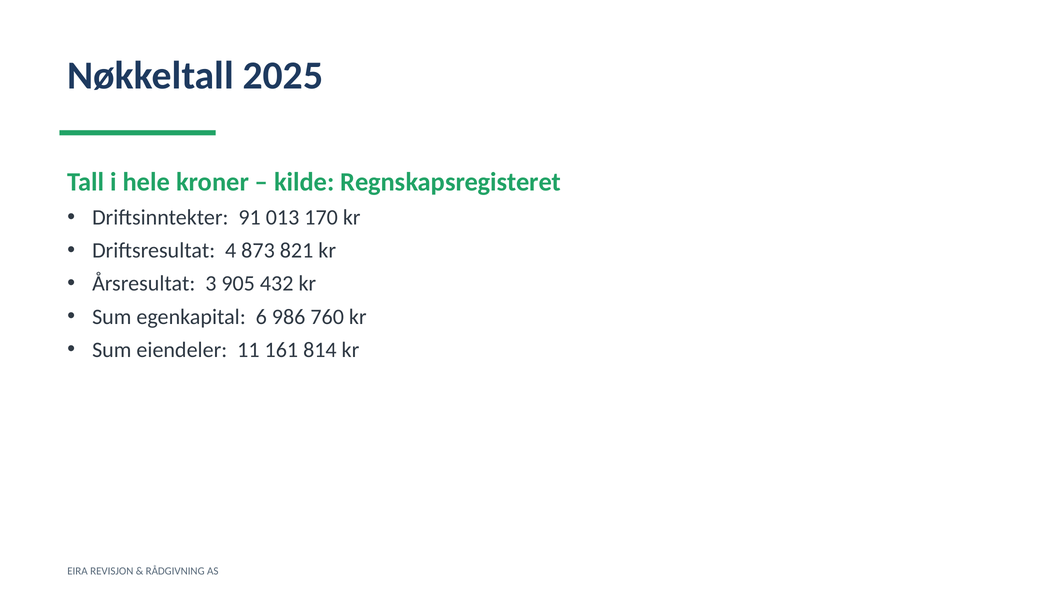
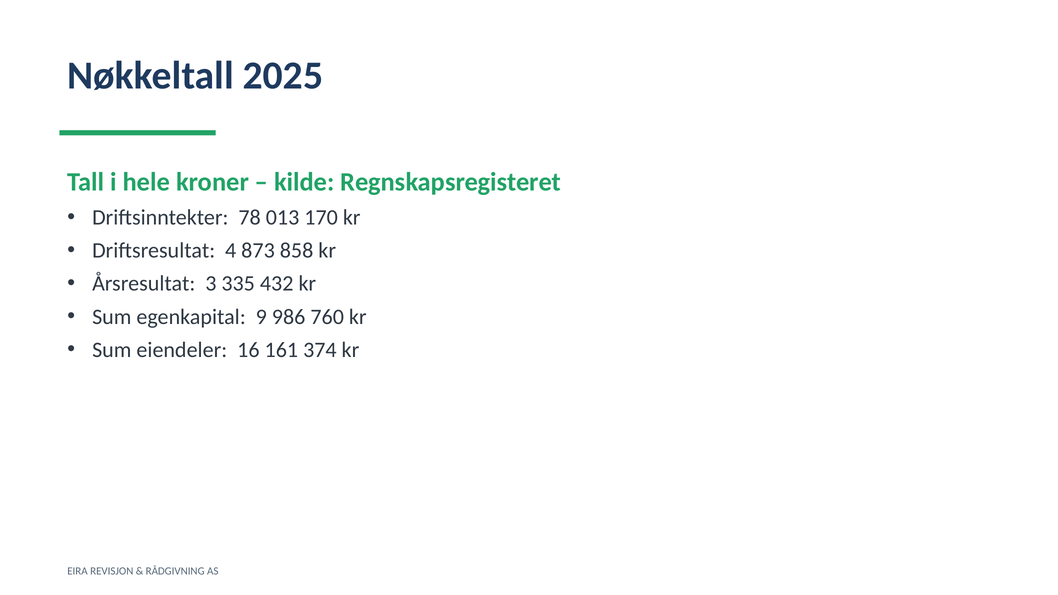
91: 91 -> 78
821: 821 -> 858
905: 905 -> 335
6: 6 -> 9
11: 11 -> 16
814: 814 -> 374
